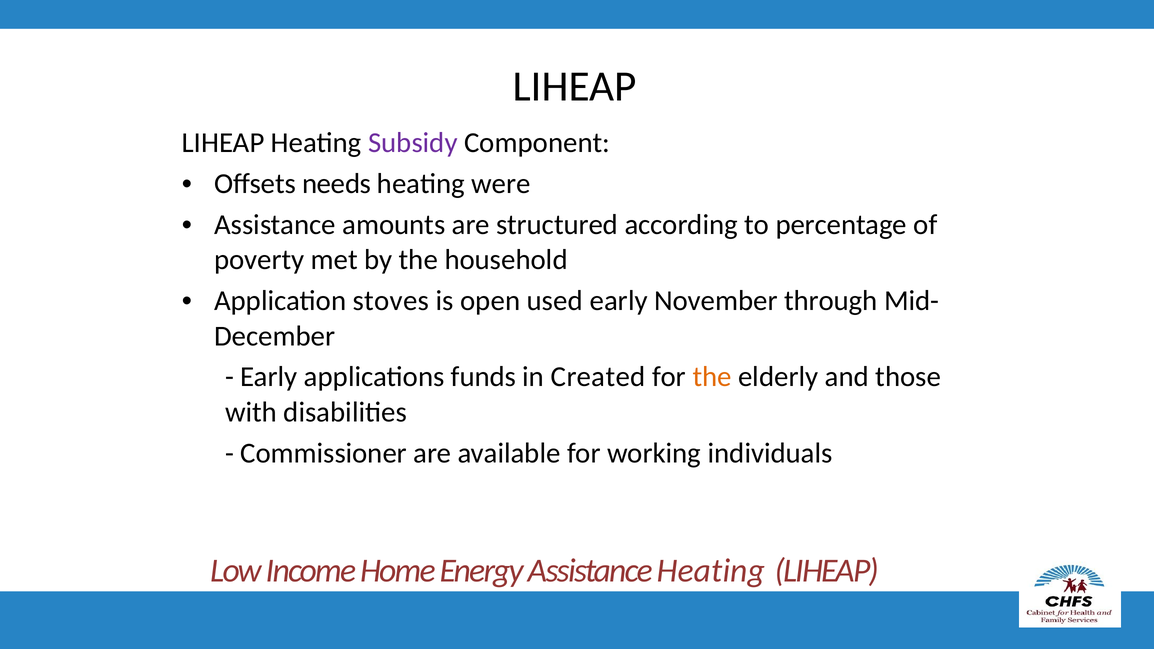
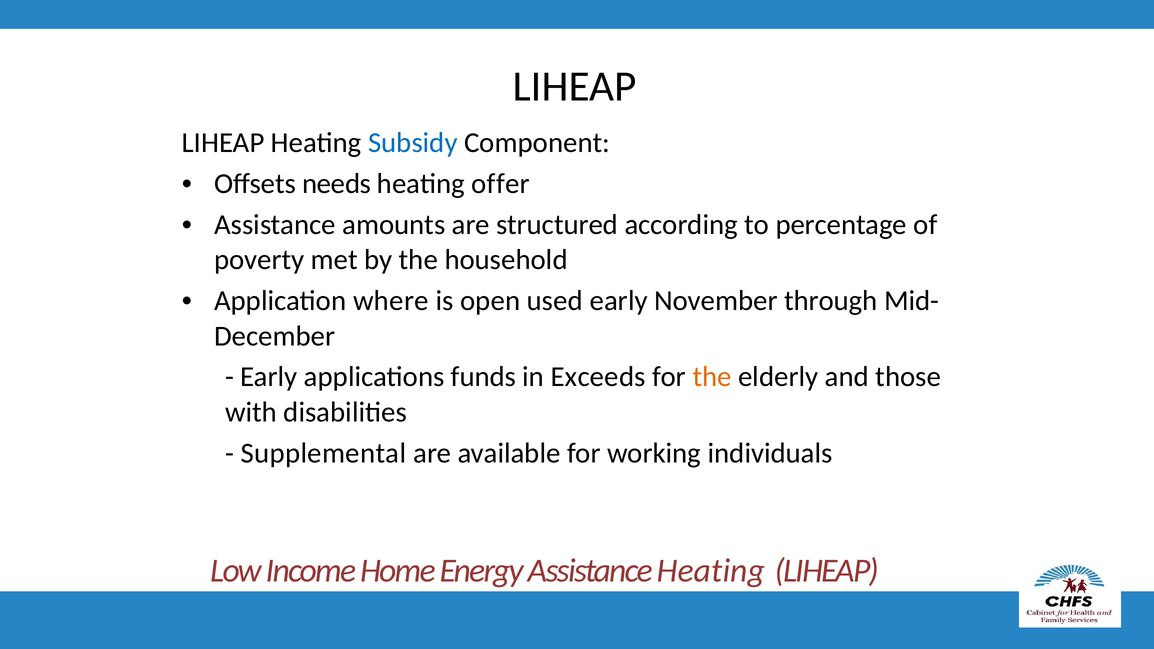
Subsidy colour: purple -> blue
were: were -> offer
stoves: stoves -> where
Created: Created -> Exceeds
Commissioner: Commissioner -> Supplemental
